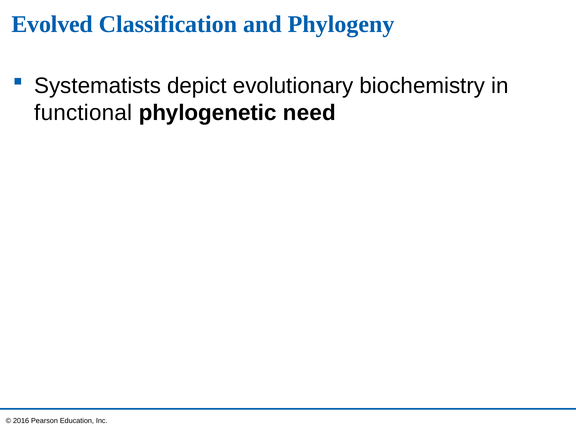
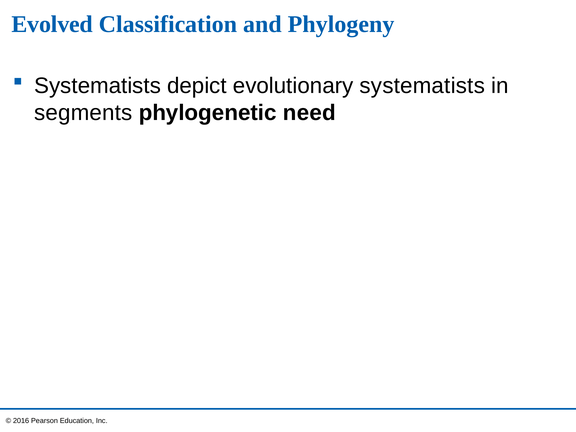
evolutionary biochemistry: biochemistry -> systematists
functional: functional -> segments
